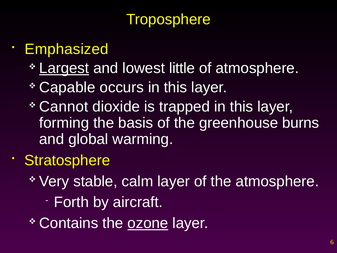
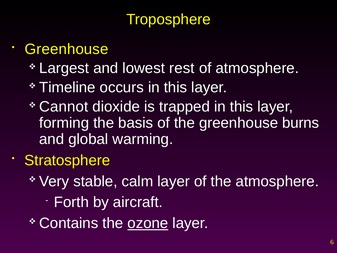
Emphasized at (67, 49): Emphasized -> Greenhouse
Largest underline: present -> none
little: little -> rest
Capable: Capable -> Timeline
